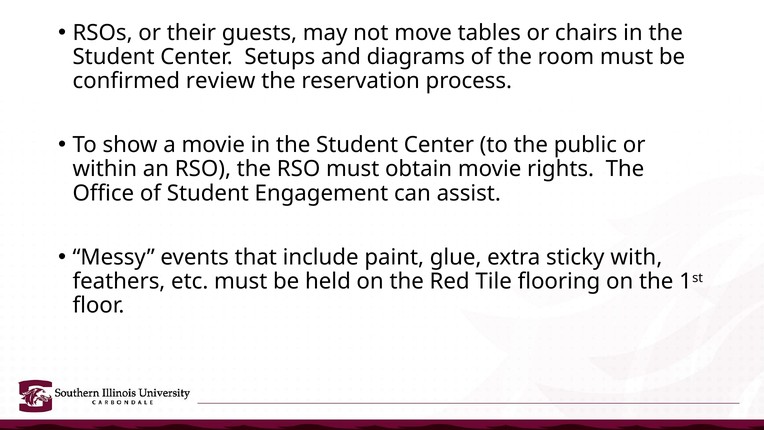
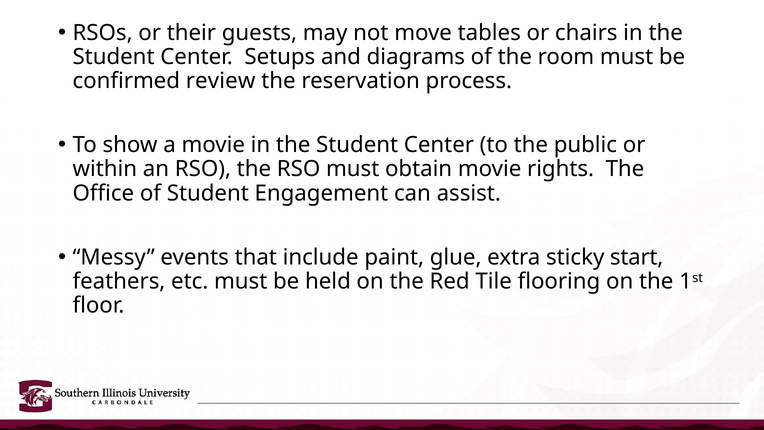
with: with -> start
